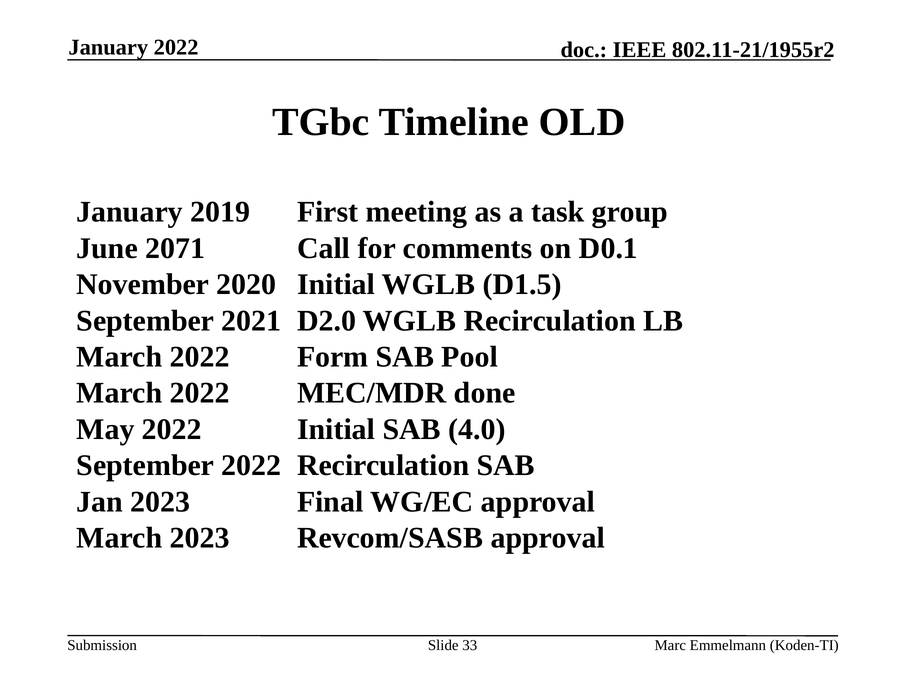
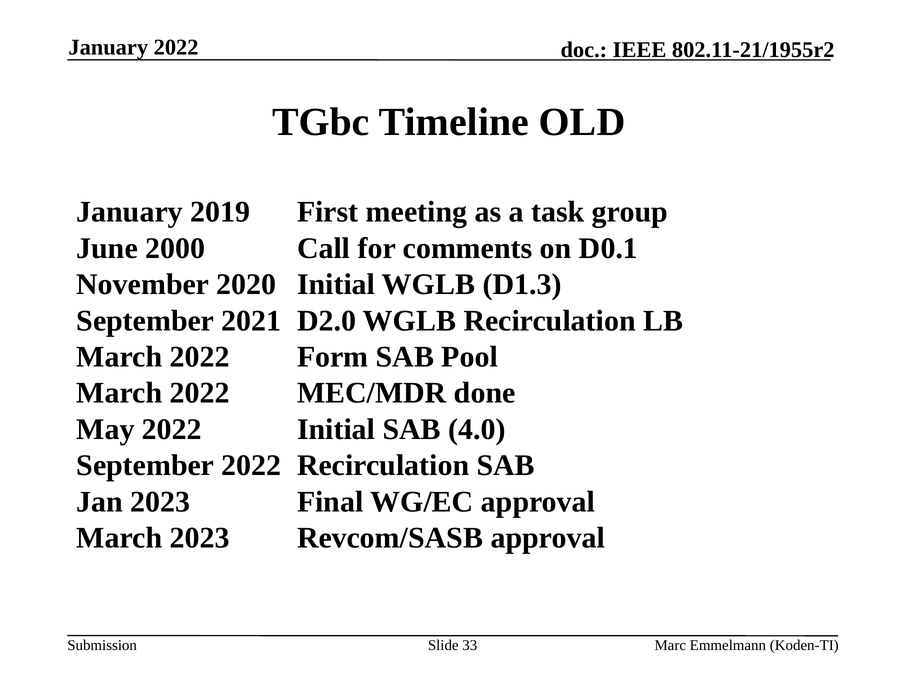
2071: 2071 -> 2000
D1.5: D1.5 -> D1.3
